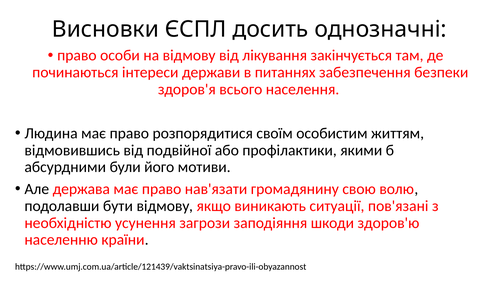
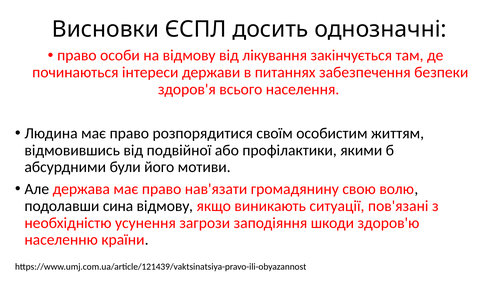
бути: бути -> сина
